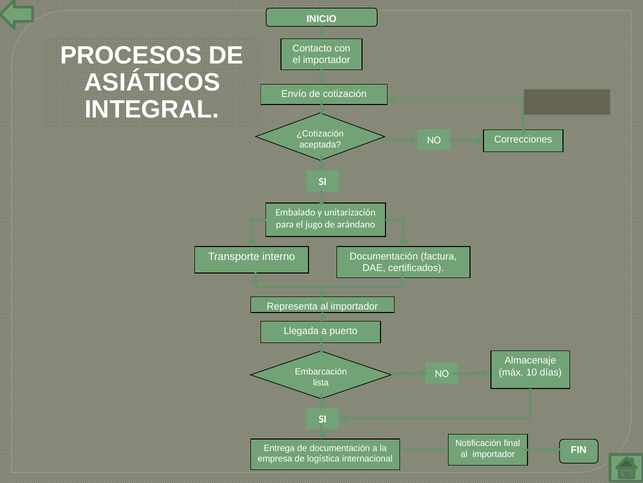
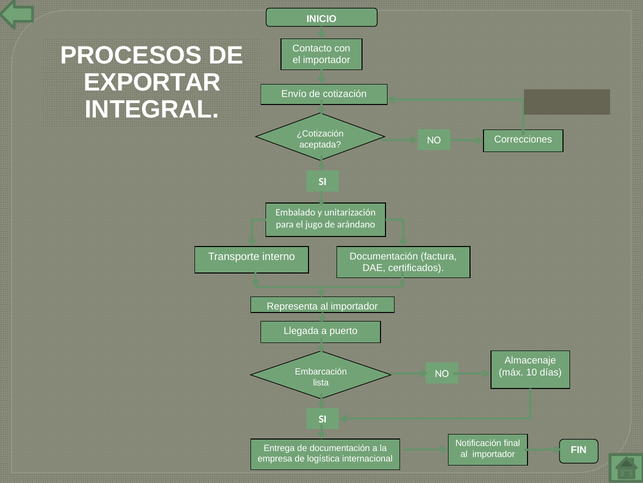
ASIÁTICOS: ASIÁTICOS -> EXPORTAR
